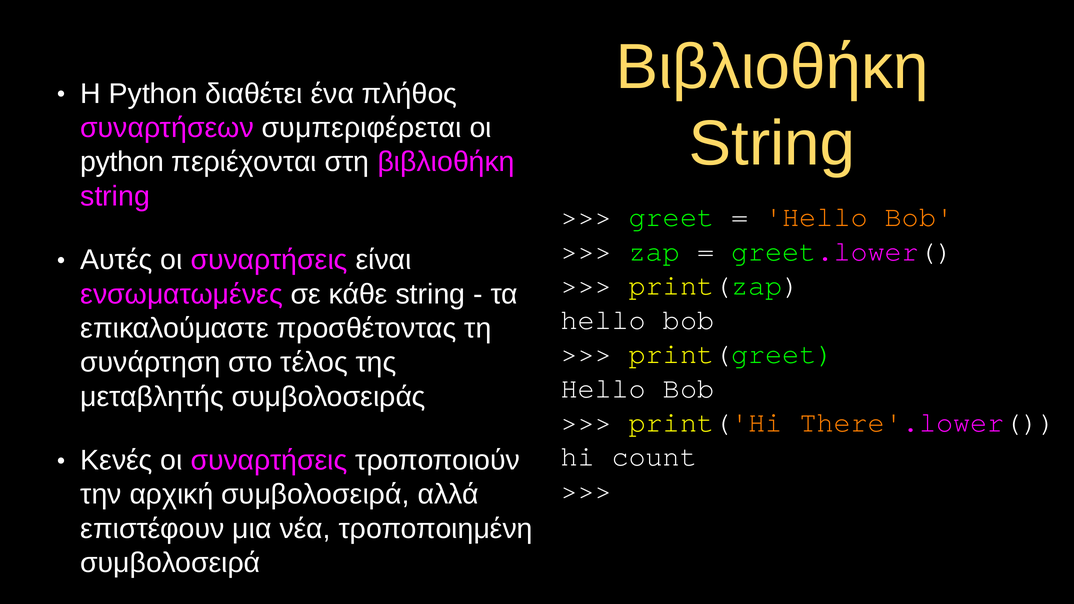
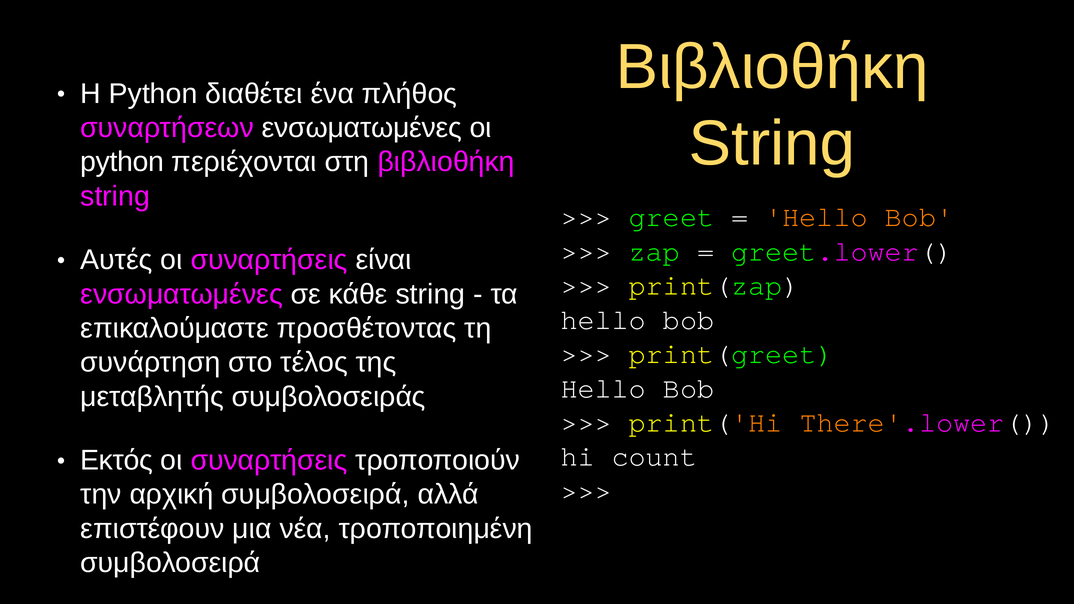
συναρτήσεων συμπεριφέρεται: συμπεριφέρεται -> ενσωματωμένες
Κενές: Κενές -> Εκτός
